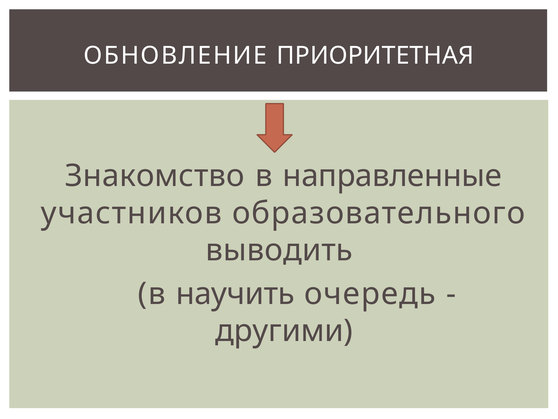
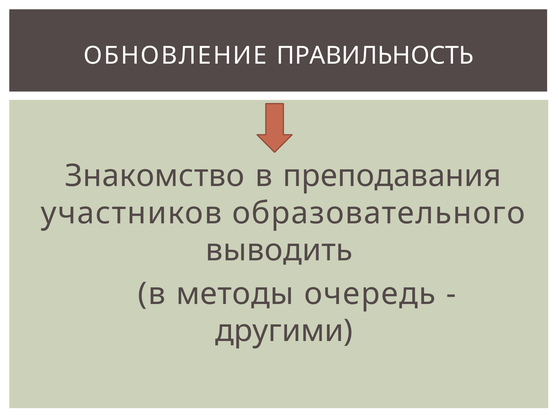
ПРИОРИТЕТНАЯ: ПРИОРИТЕТНАЯ -> ПРАВИЛЬНОСТЬ
направленные: направленные -> преподавания
научить: научить -> методы
